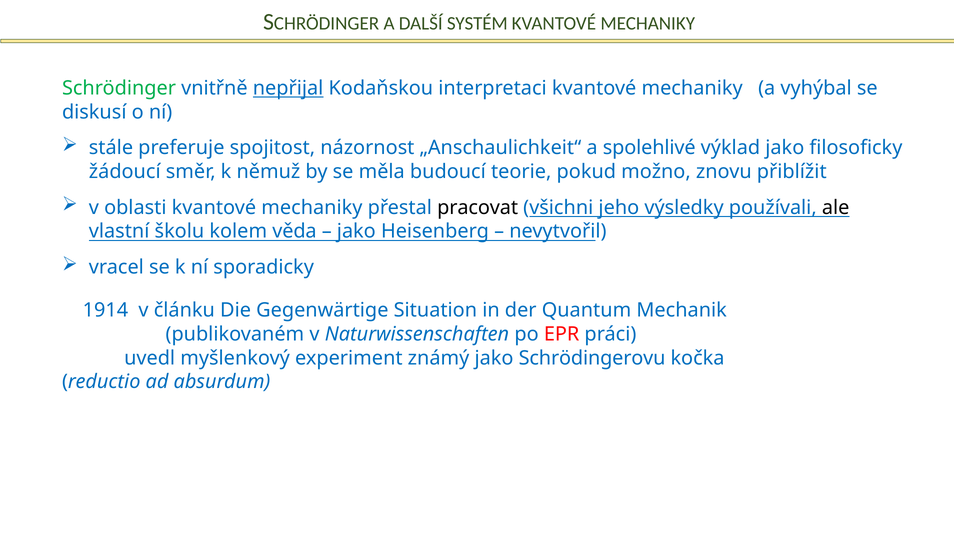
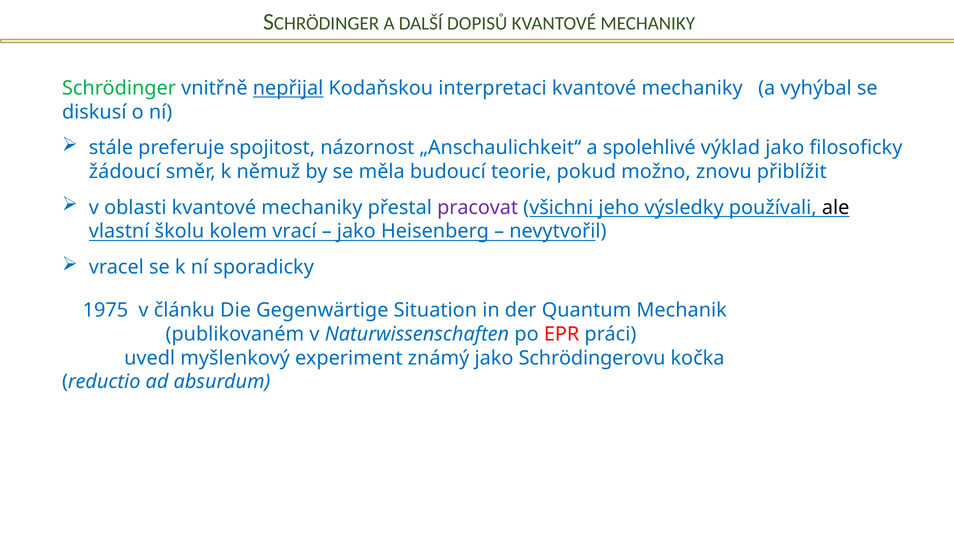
SYSTÉM: SYSTÉM -> DOPISŮ
pracovat colour: black -> purple
věda: věda -> vrací
1914: 1914 -> 1975
